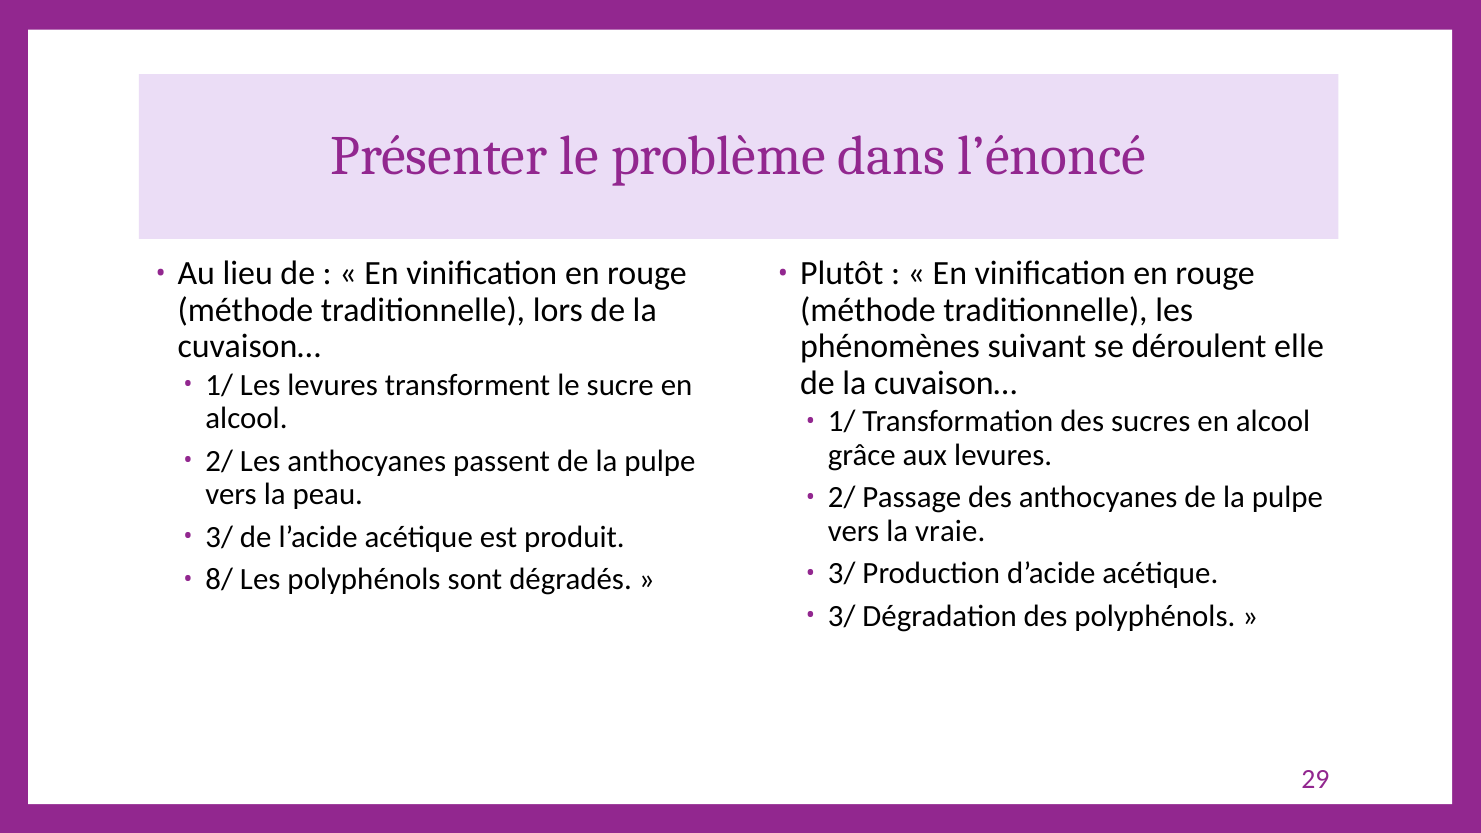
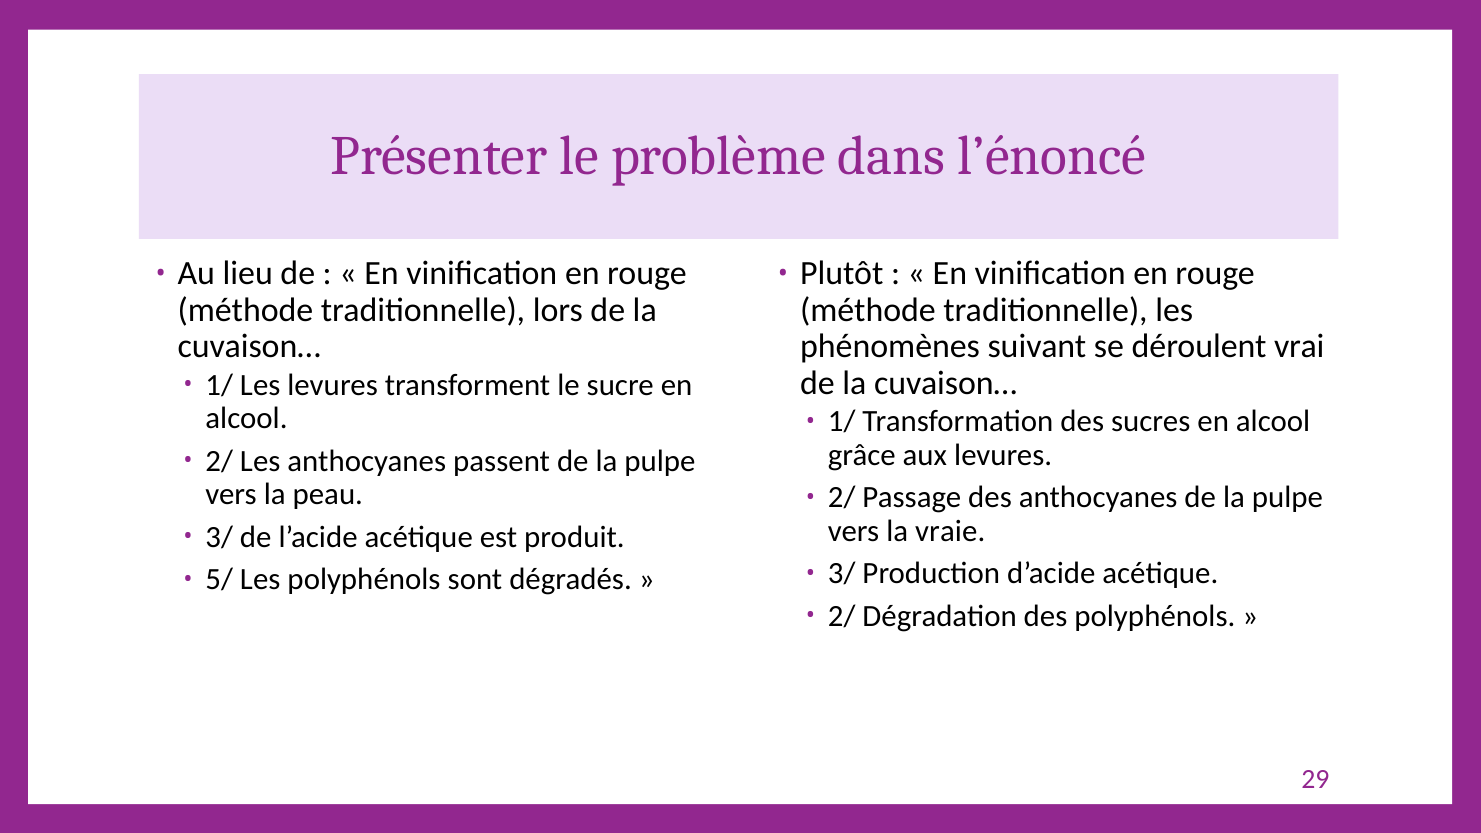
elle: elle -> vrai
8/: 8/ -> 5/
3/ at (842, 616): 3/ -> 2/
